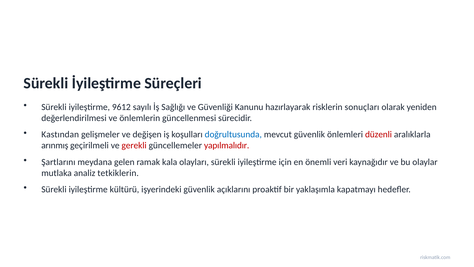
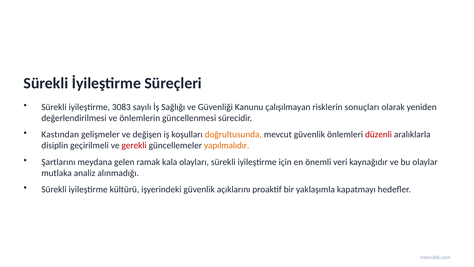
9612: 9612 -> 3083
hazırlayarak: hazırlayarak -> çalışılmayan
doğrultusunda colour: blue -> orange
arınmış: arınmış -> disiplin
yapılmalıdır colour: red -> orange
tetkiklerin: tetkiklerin -> alınmadığı
